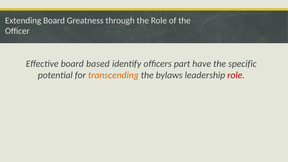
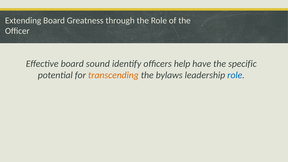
based: based -> sound
part: part -> help
role at (236, 75) colour: red -> blue
